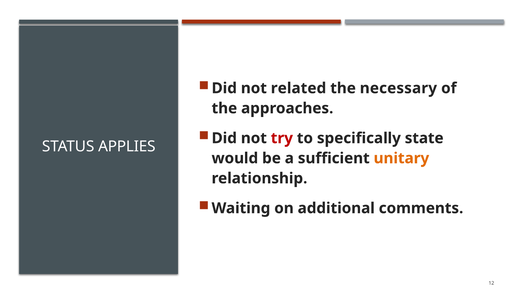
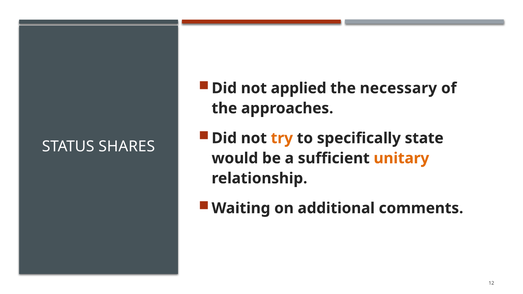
related: related -> applied
try colour: red -> orange
APPLIES: APPLIES -> SHARES
